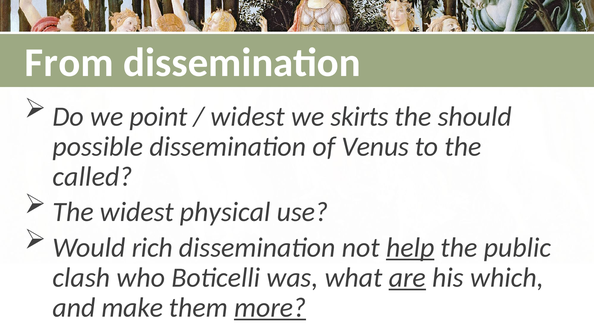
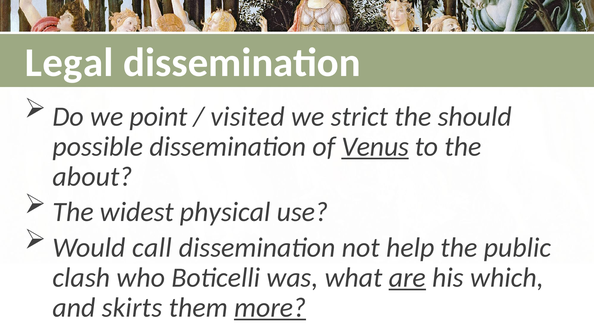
From: From -> Legal
widest at (248, 117): widest -> visited
skirts: skirts -> strict
Venus underline: none -> present
called: called -> about
rich: rich -> call
help underline: present -> none
make: make -> skirts
